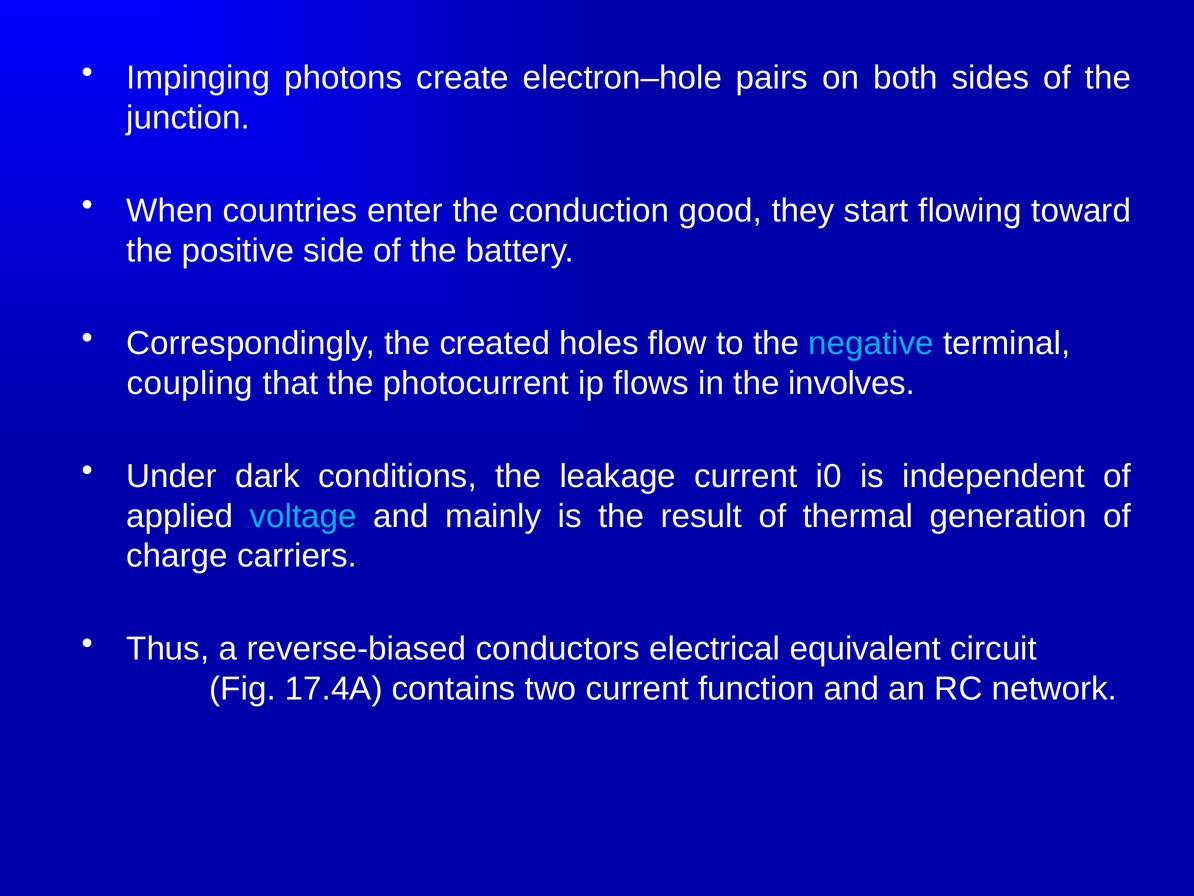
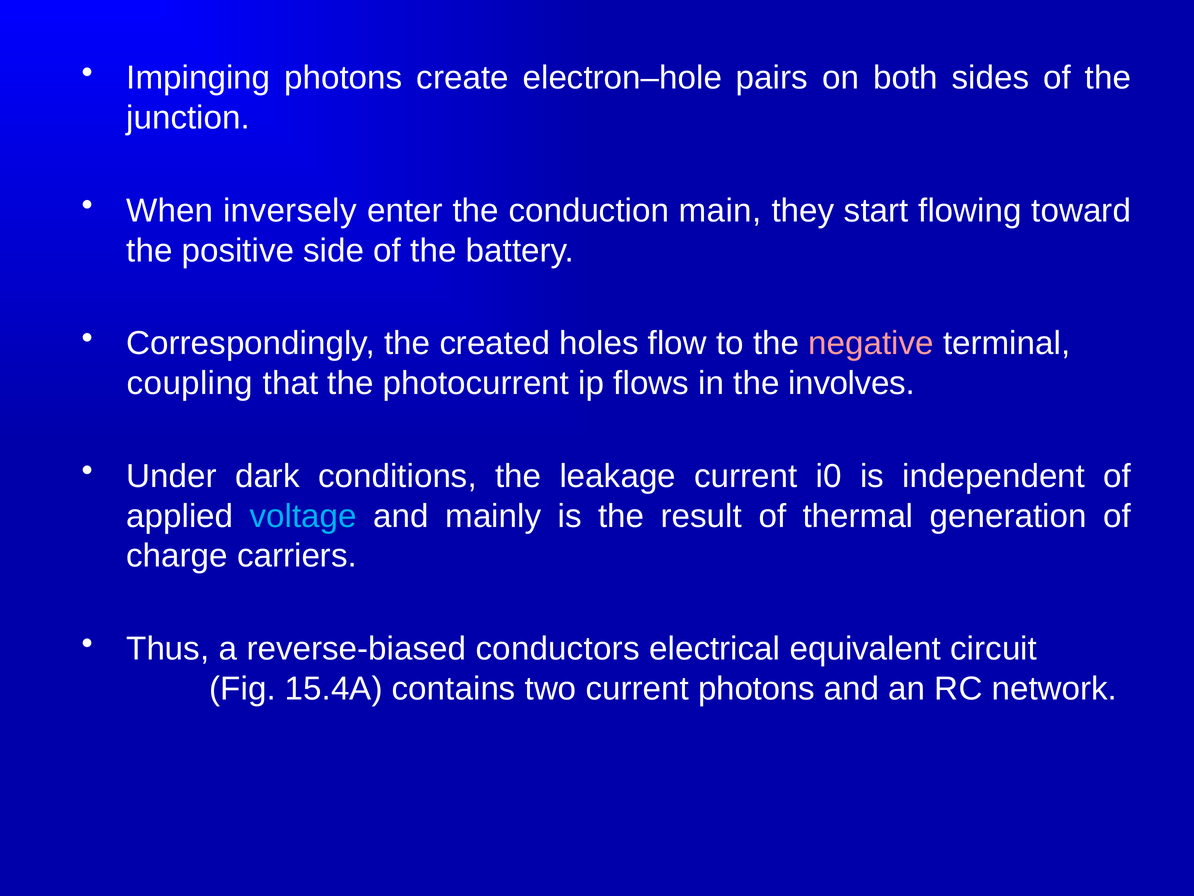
countries: countries -> inversely
good: good -> main
negative colour: light blue -> pink
17.4A: 17.4A -> 15.4A
current function: function -> photons
